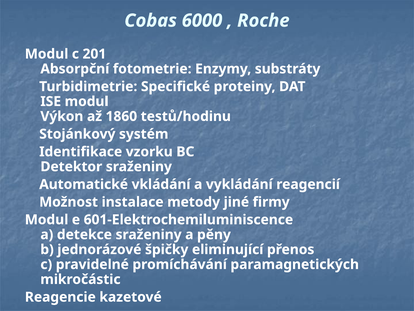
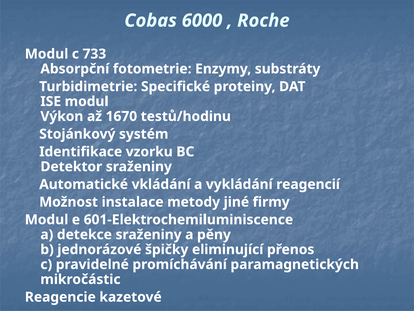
201: 201 -> 733
1860: 1860 -> 1670
